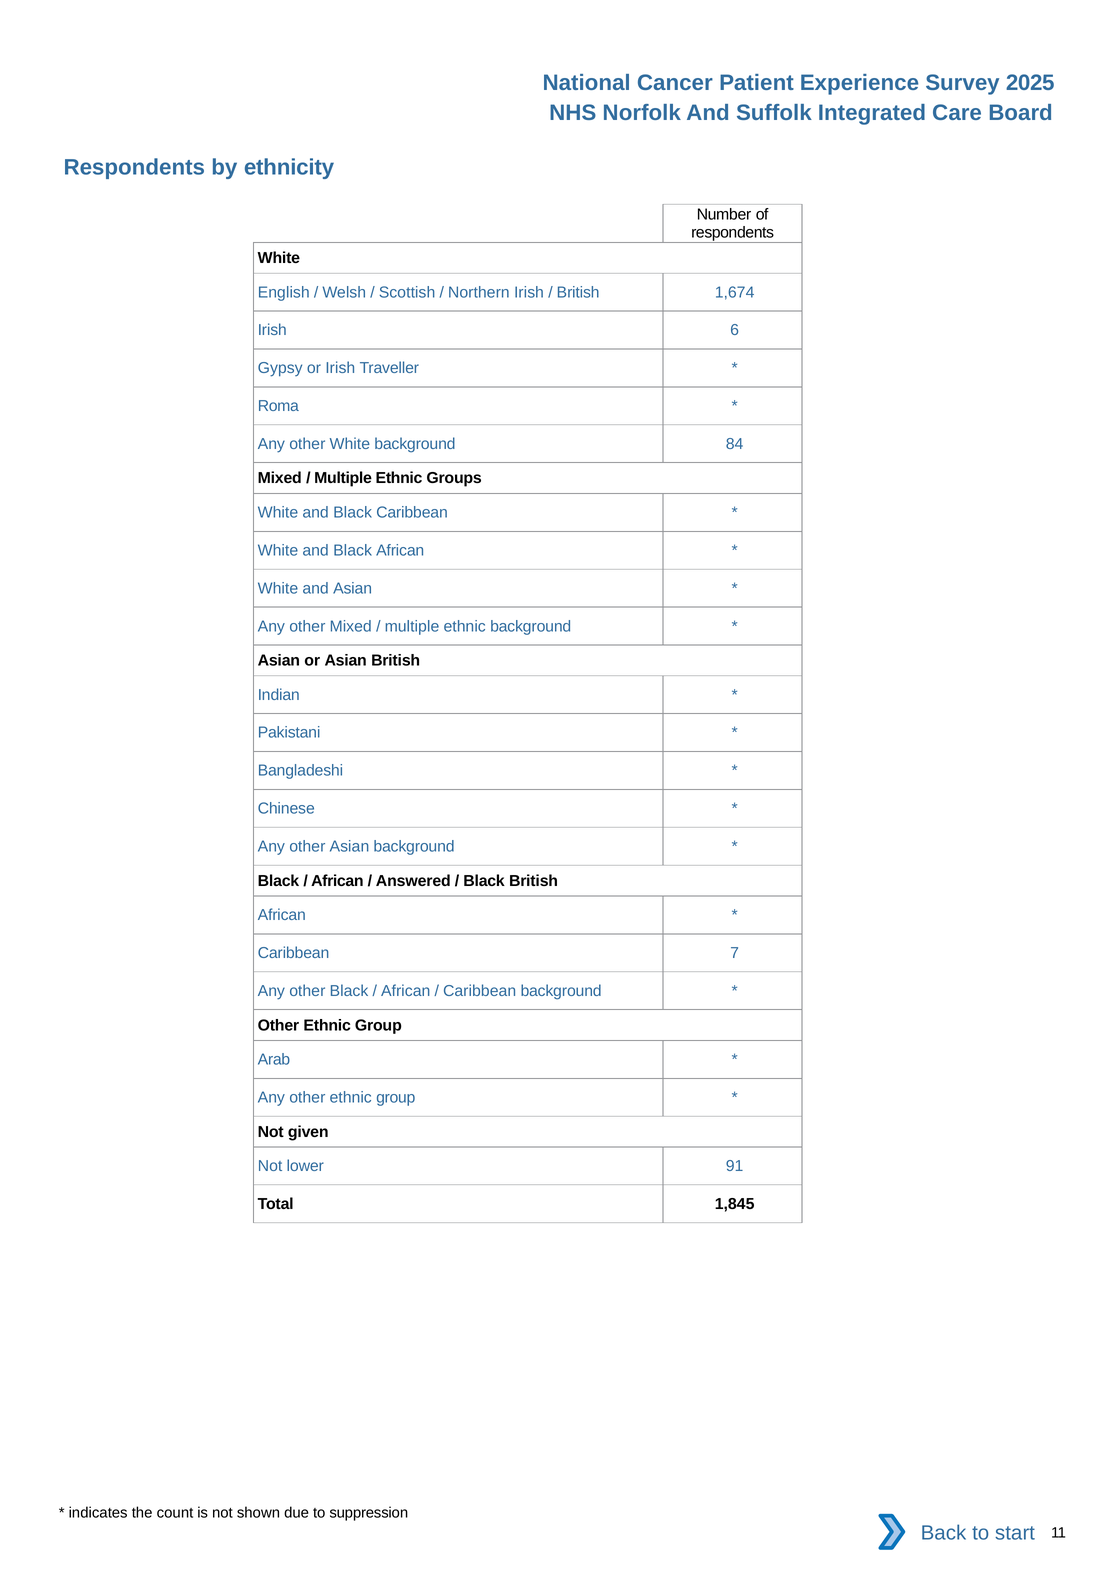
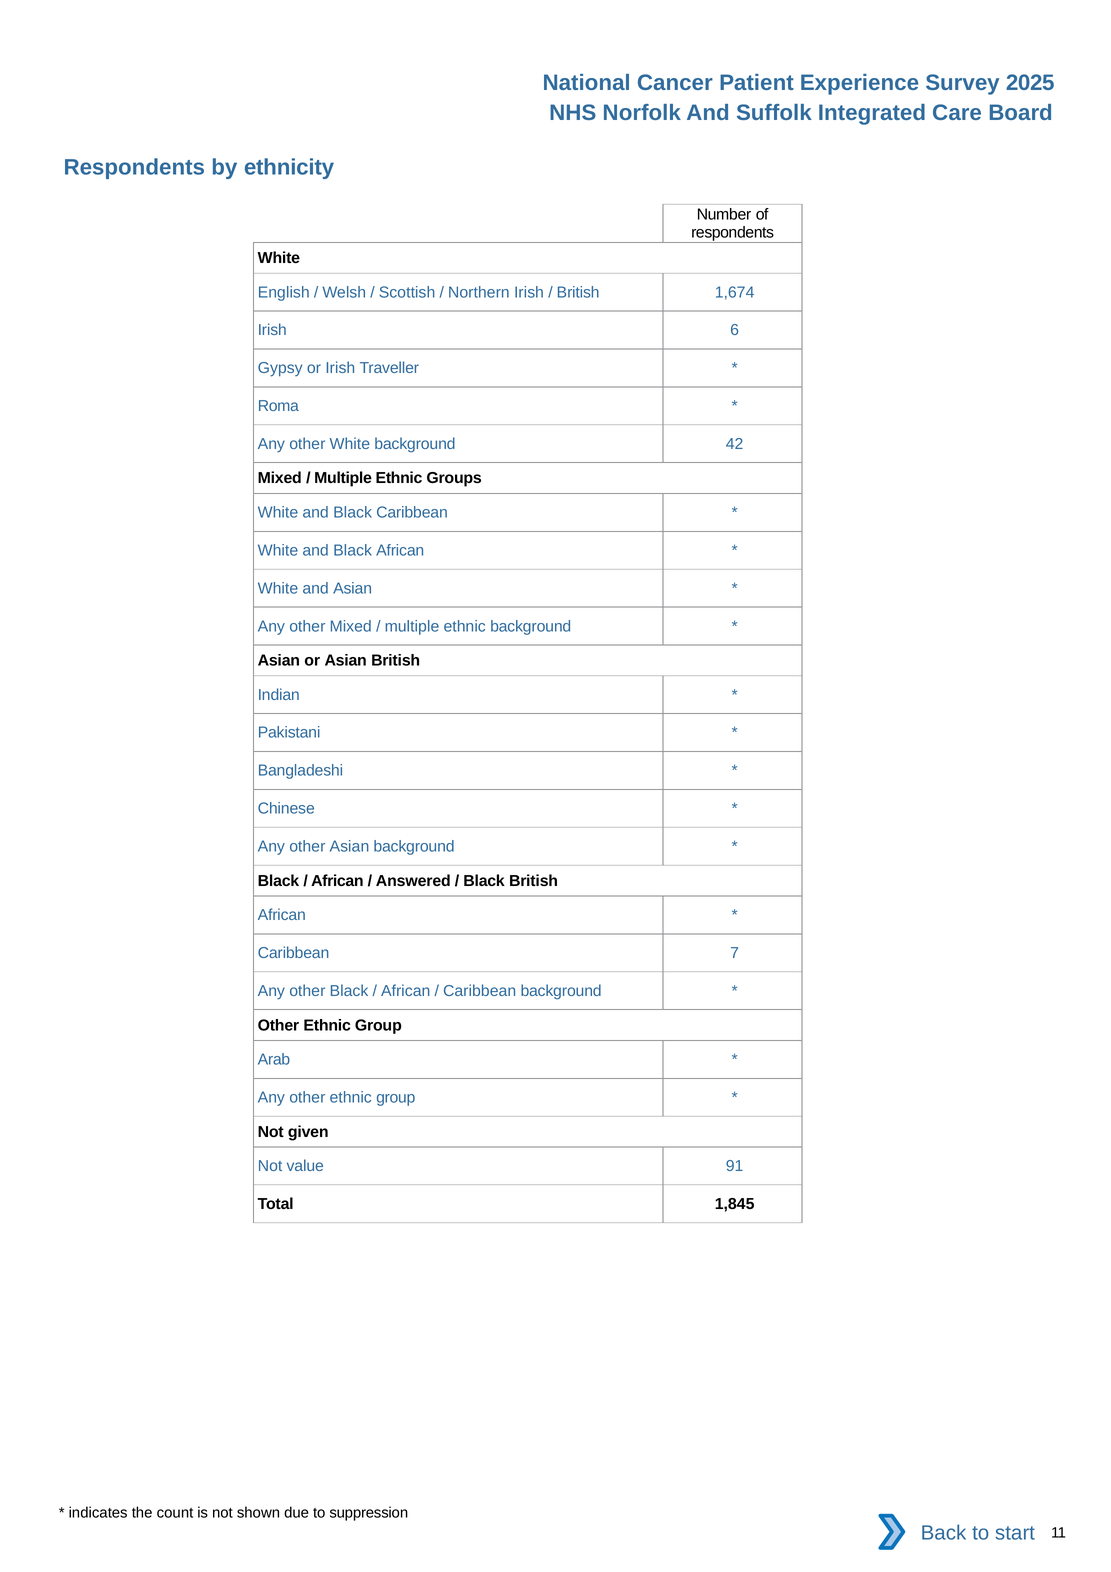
84: 84 -> 42
lower: lower -> value
